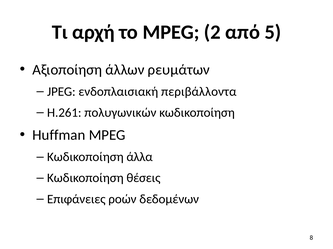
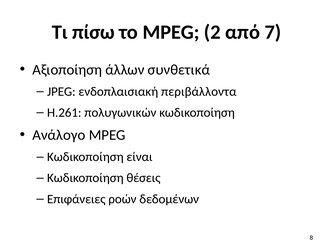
αρχή: αρχή -> πίσω
5: 5 -> 7
ρευμάτων: ρευμάτων -> συνθετικά
Huffman: Huffman -> Ανάλογο
άλλα: άλλα -> είναι
